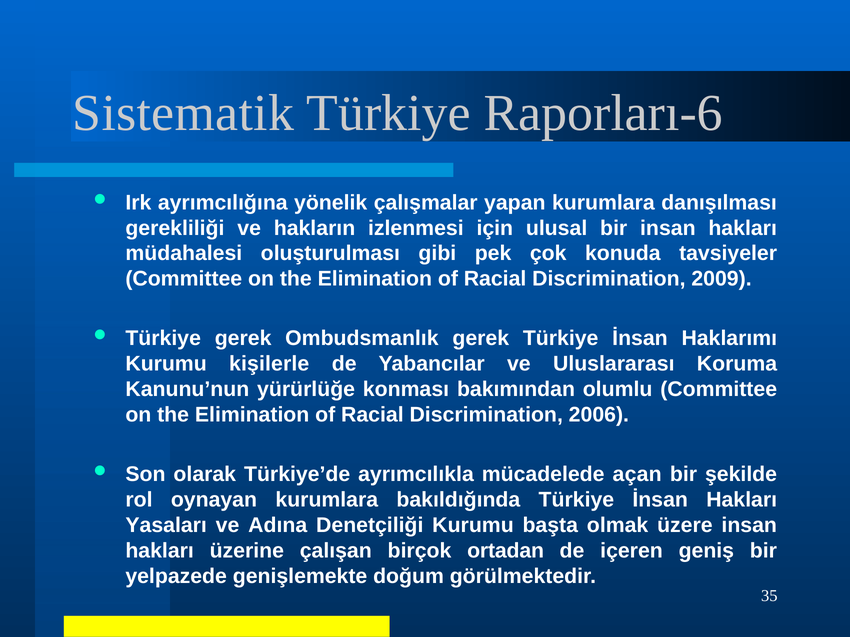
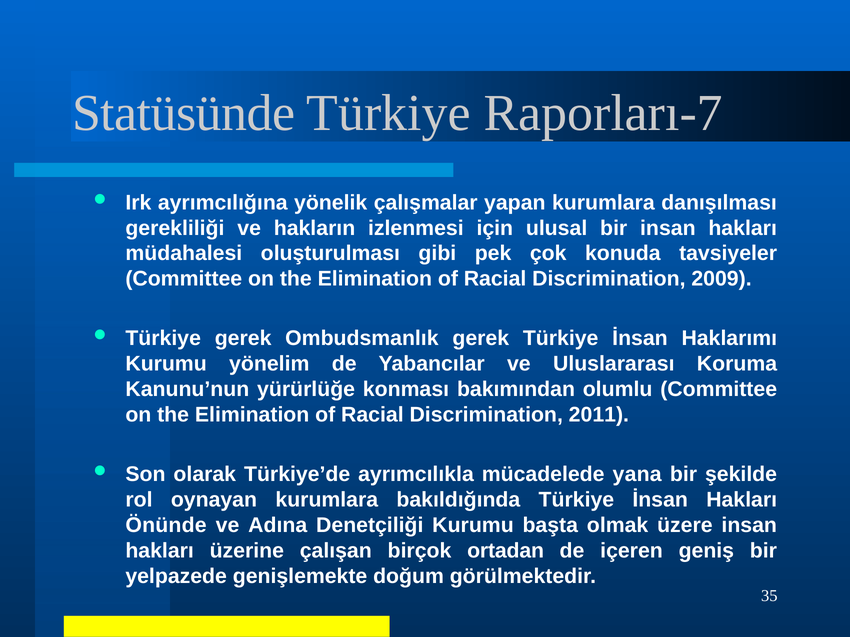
Sistematik: Sistematik -> Statüsünde
Raporları-6: Raporları-6 -> Raporları-7
kişilerle: kişilerle -> yönelim
2006: 2006 -> 2011
açan: açan -> yana
Yasaları: Yasaları -> Önünde
